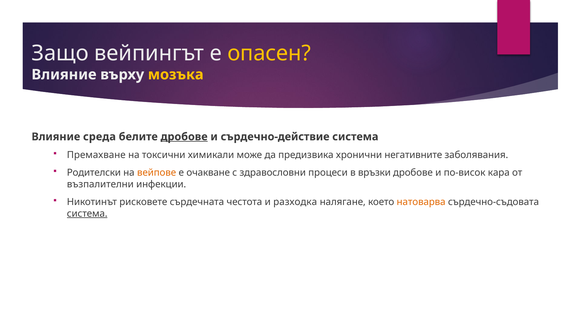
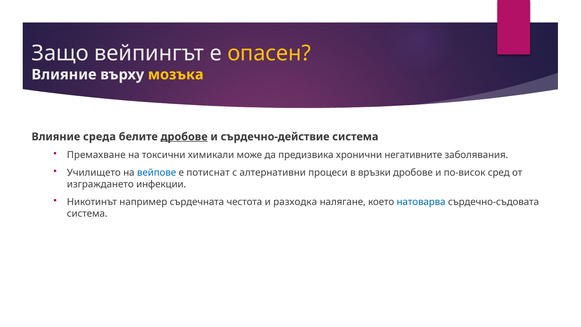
Родителски: Родителски -> Училището
вейпове colour: orange -> blue
очакване: очакване -> потиснат
здравословни: здравословни -> алтернативни
кара: кара -> сред
възпалителни: възпалителни -> изграждането
рисковете: рисковете -> например
натоварва colour: orange -> blue
система at (87, 213) underline: present -> none
